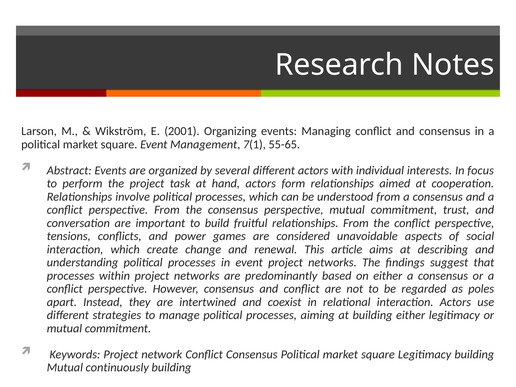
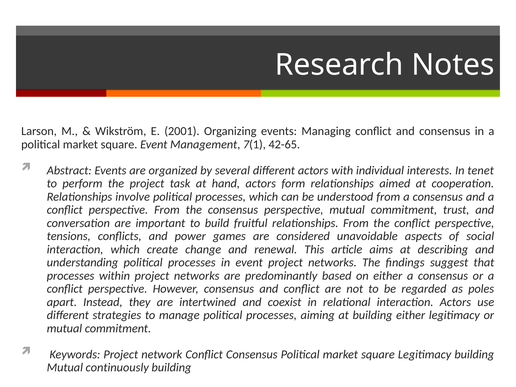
55-65: 55-65 -> 42-65
focus: focus -> tenet
